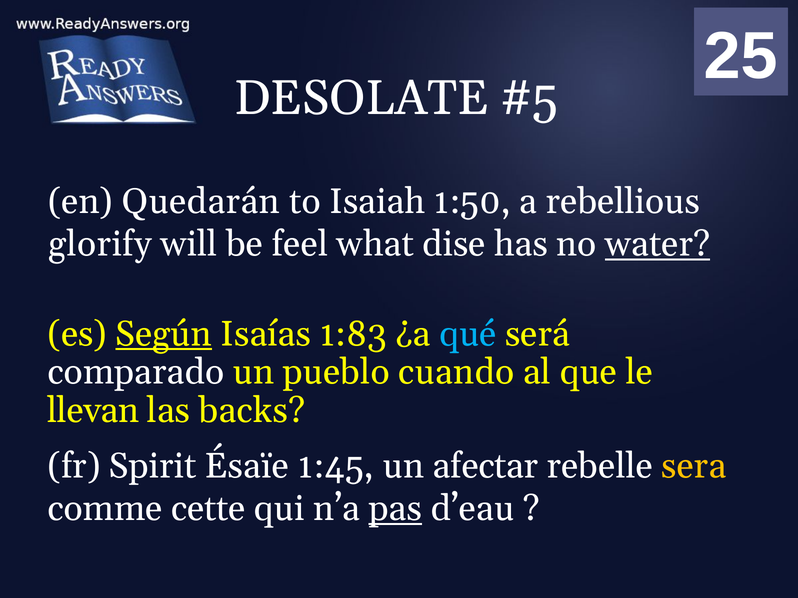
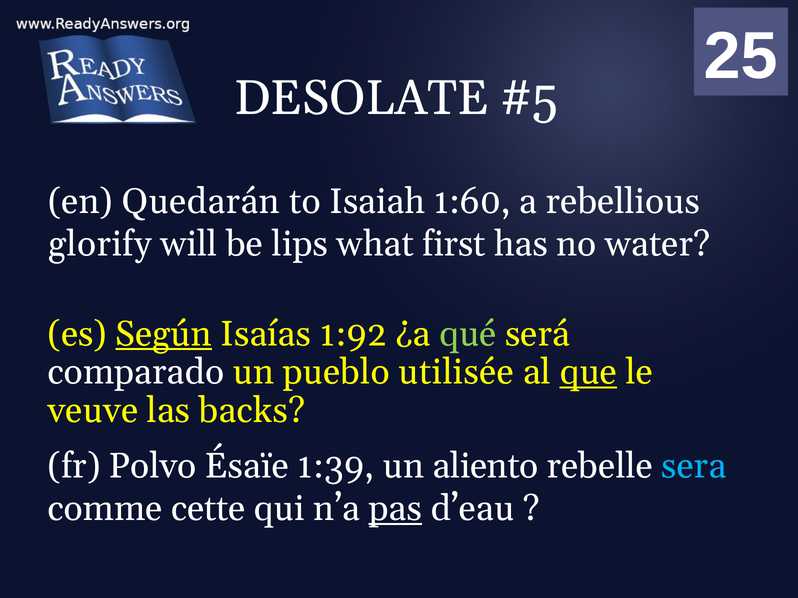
1:50: 1:50 -> 1:60
feel: feel -> lips
dise: dise -> first
water underline: present -> none
1:83: 1:83 -> 1:92
qué colour: light blue -> light green
cuando: cuando -> utilisée
que underline: none -> present
llevan: llevan -> veuve
Spirit: Spirit -> Polvo
1:45: 1:45 -> 1:39
afectar: afectar -> aliento
sera colour: yellow -> light blue
